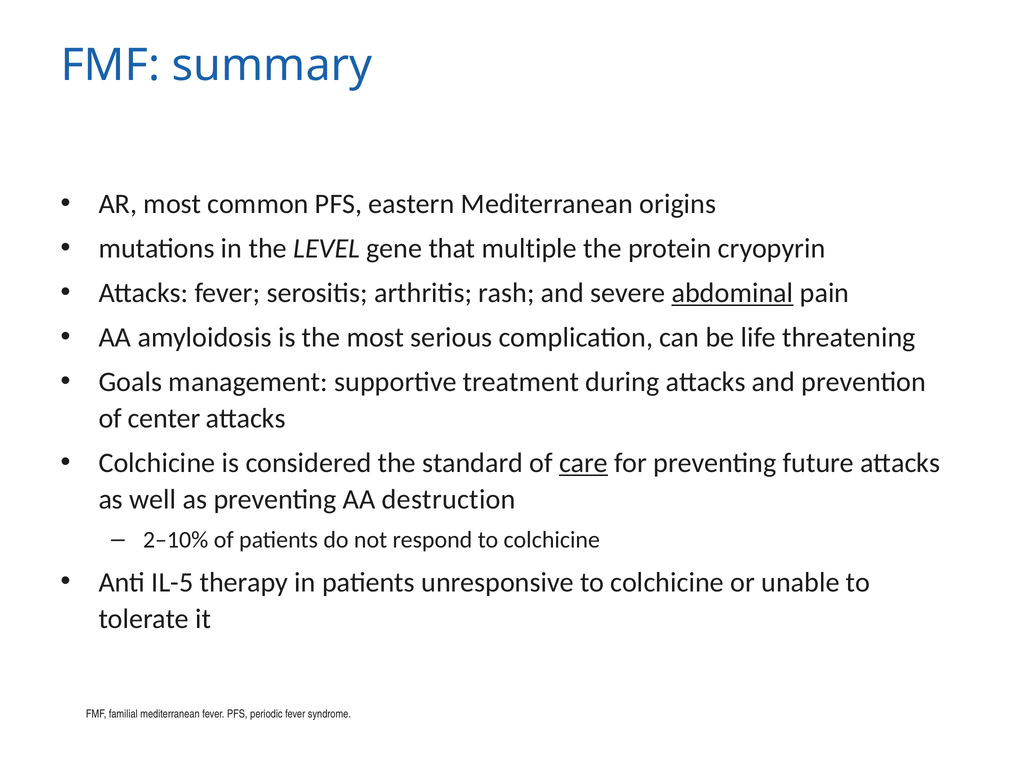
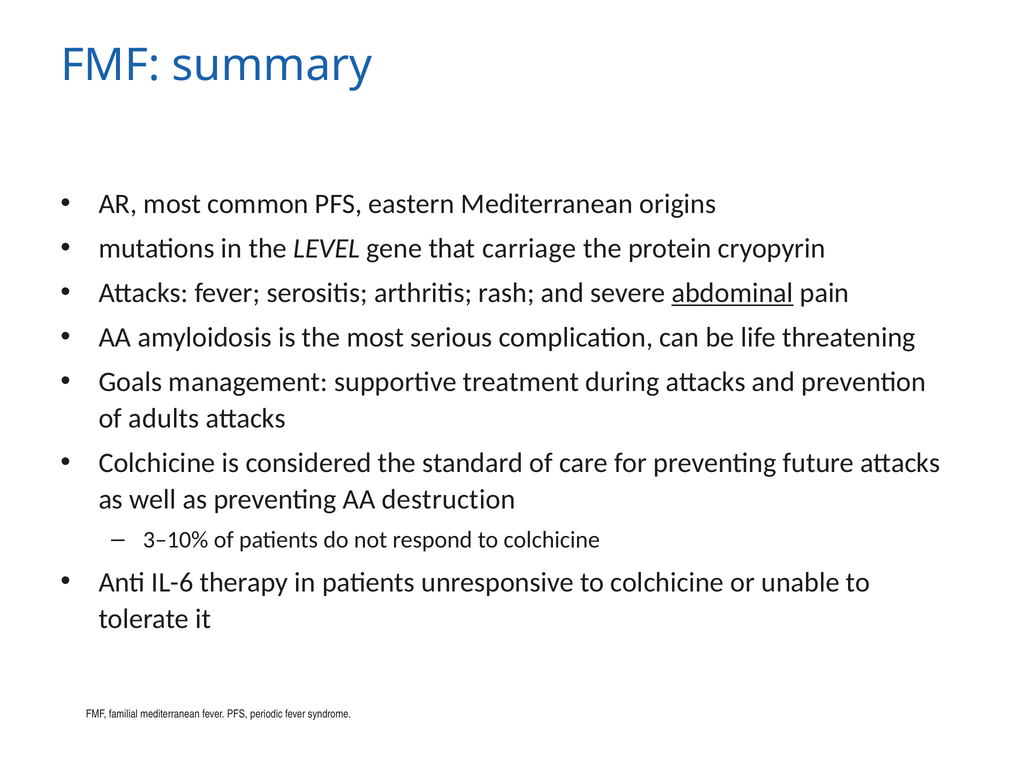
multiple: multiple -> carriage
center: center -> adults
care underline: present -> none
2–10%: 2–10% -> 3–10%
IL-5: IL-5 -> IL-6
